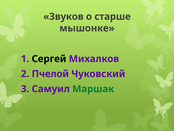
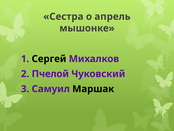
Звуков: Звуков -> Сестра
старше: старше -> апрель
Маршак colour: green -> black
